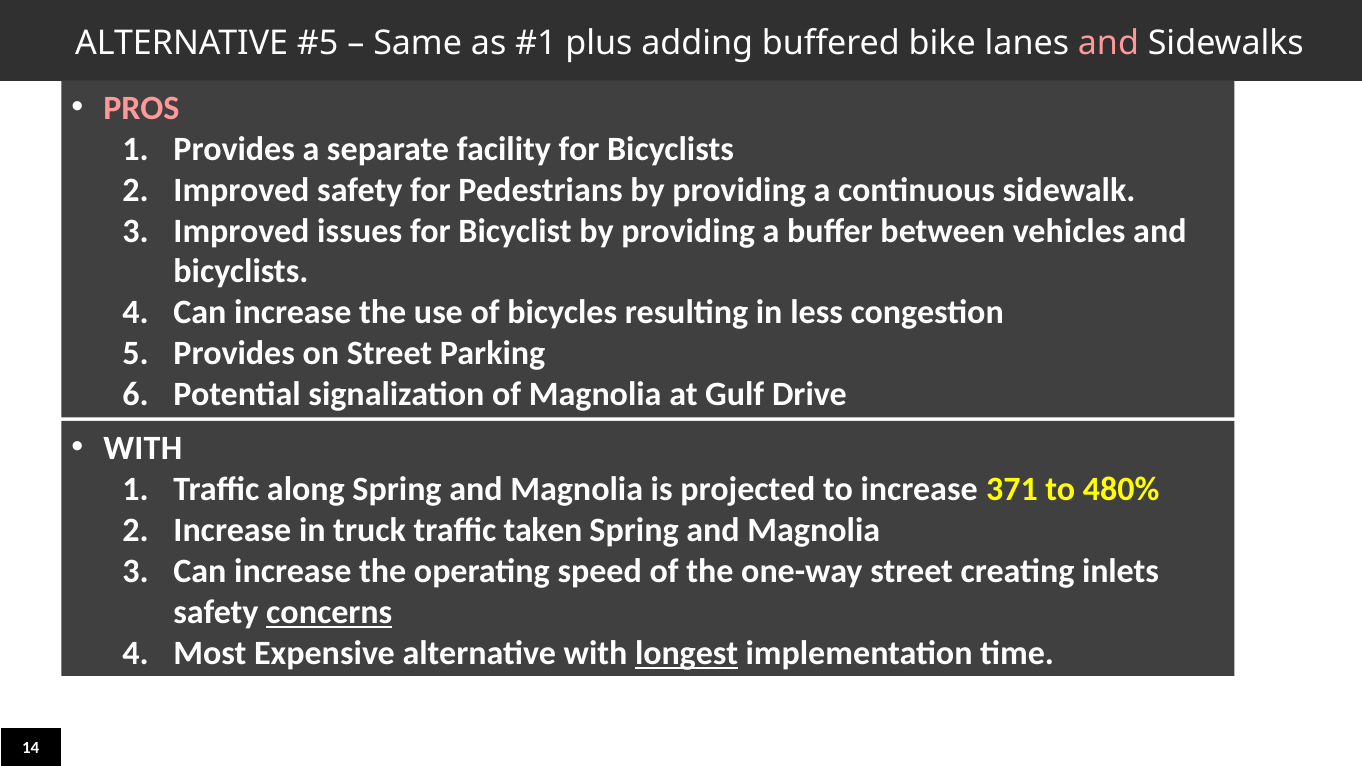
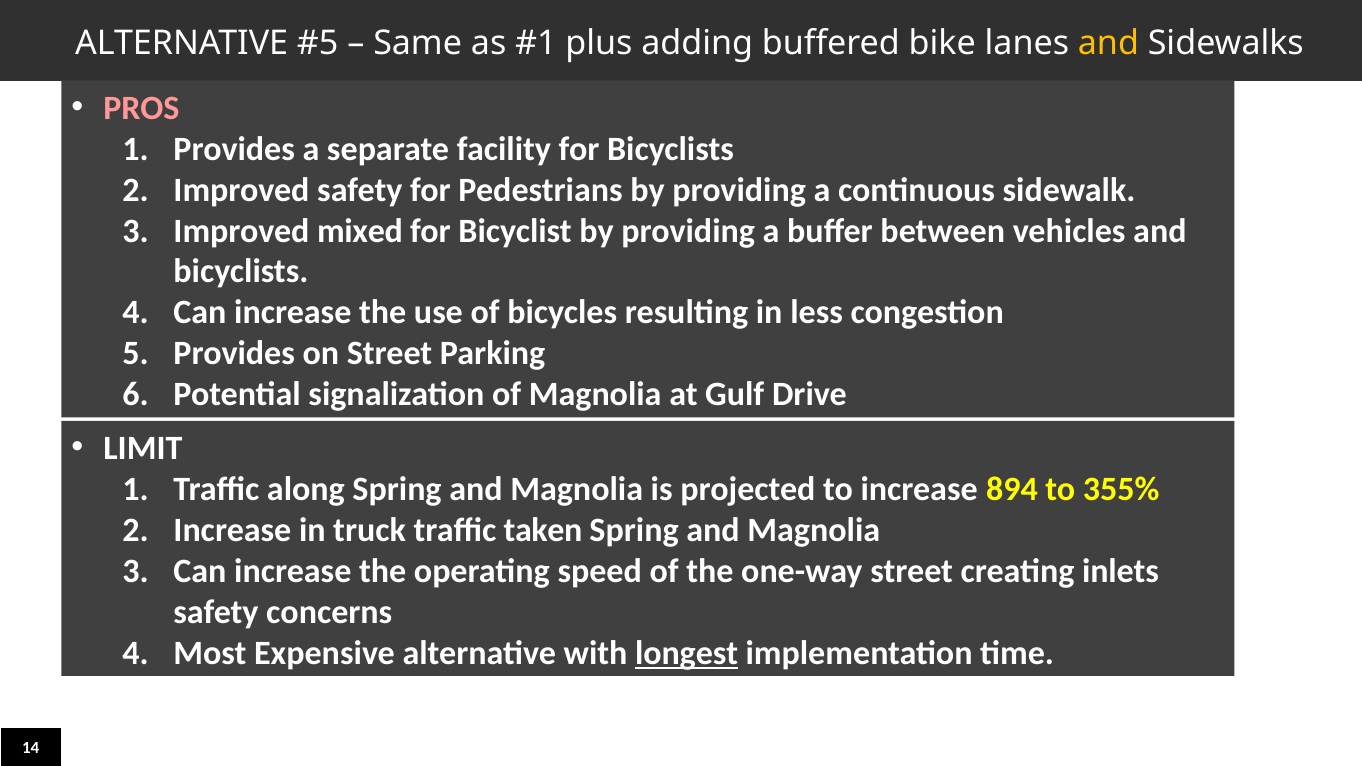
and at (1108, 43) colour: pink -> yellow
issues: issues -> mixed
WITH at (143, 449): WITH -> LIMIT
371: 371 -> 894
480%: 480% -> 355%
concerns underline: present -> none
